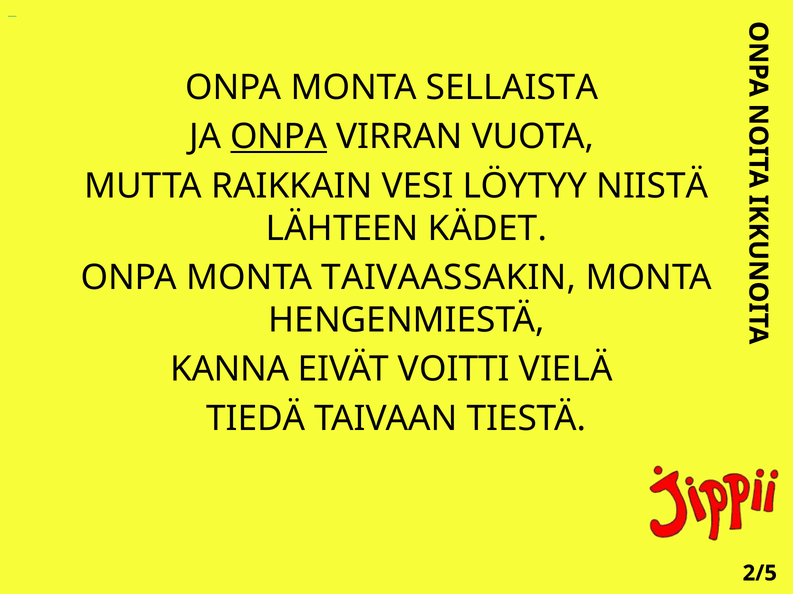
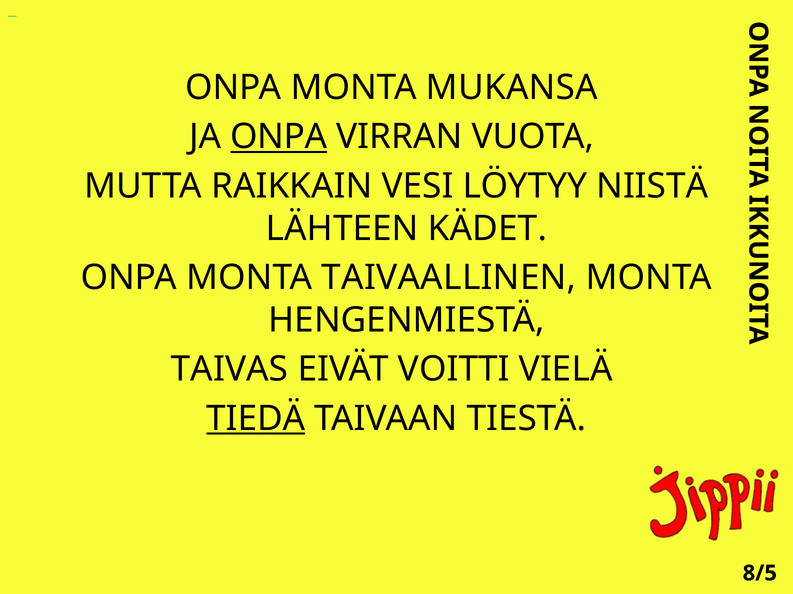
SELLAISTA: SELLAISTA -> MUKANSA
TAIVAASSAKIN: TAIVAASSAKIN -> TAIVAALLINEN
KANNA: KANNA -> TAIVAS
TIEDÄ underline: none -> present
2/5: 2/5 -> 8/5
